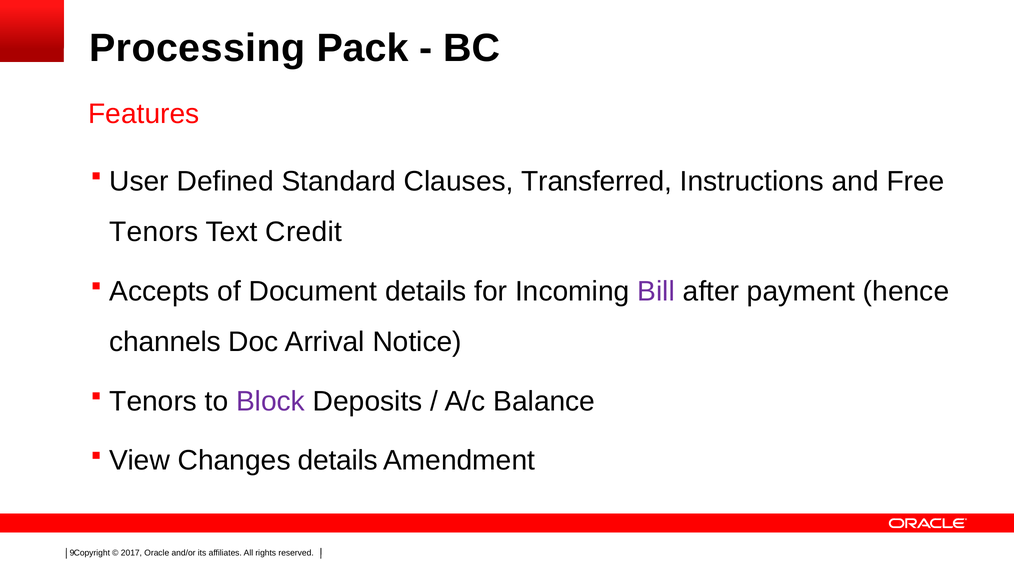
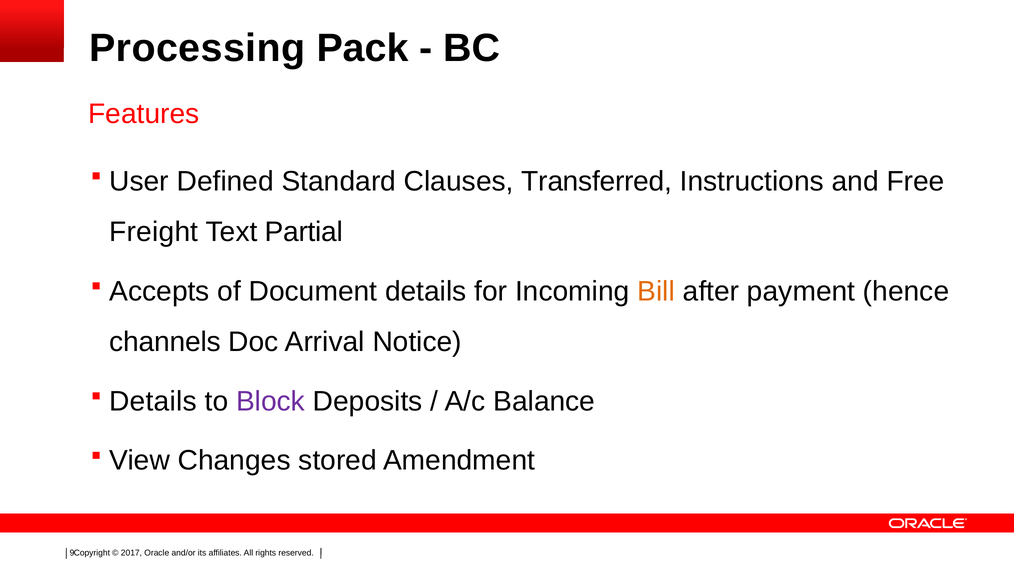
Tenors at (154, 232): Tenors -> Freight
Credit: Credit -> Partial
Bill colour: purple -> orange
Tenors at (153, 401): Tenors -> Details
Changes details: details -> stored
